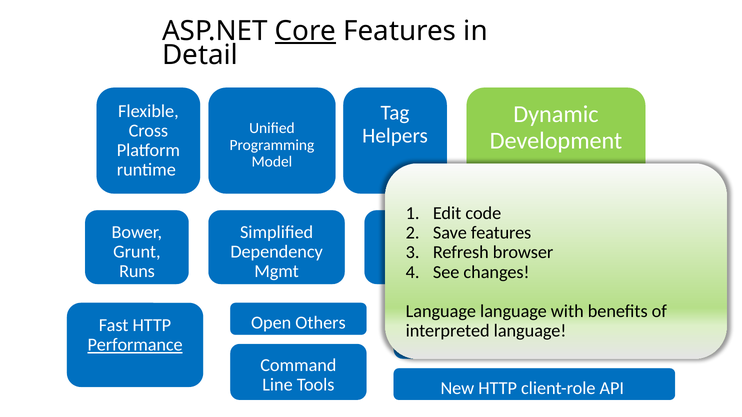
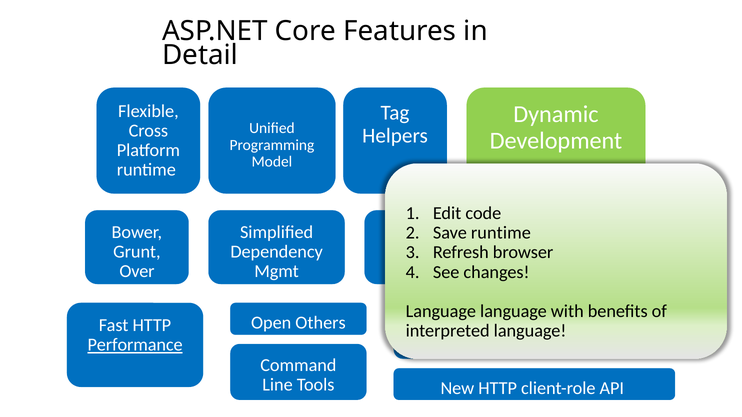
Core underline: present -> none
features at (501, 233): features -> runtime
Runs: Runs -> Over
